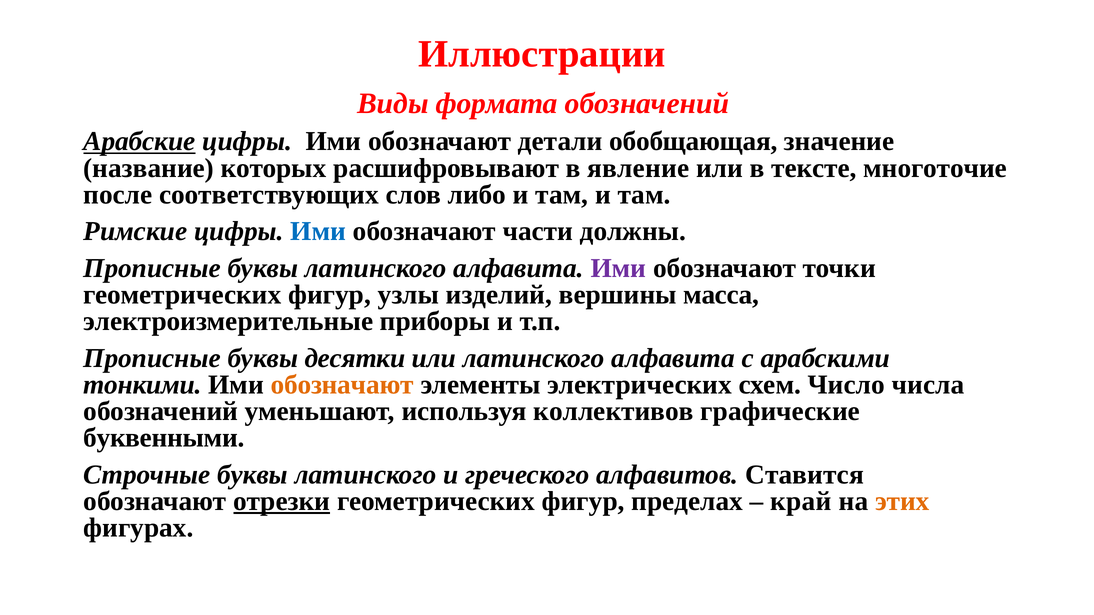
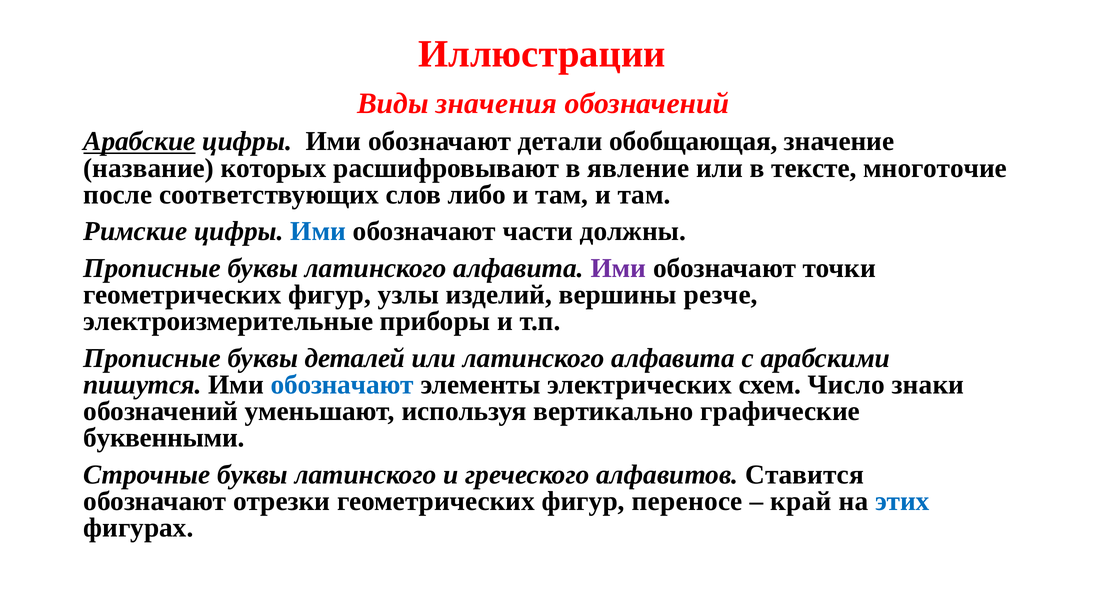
формата: формата -> значения
масса: масса -> резче
десятки: десятки -> деталей
тонкими: тонкими -> пишутся
обозначают at (342, 385) colour: orange -> blue
числа: числа -> знаки
коллективов: коллективов -> вертикально
отрезки underline: present -> none
пределах: пределах -> переносе
этих colour: orange -> blue
